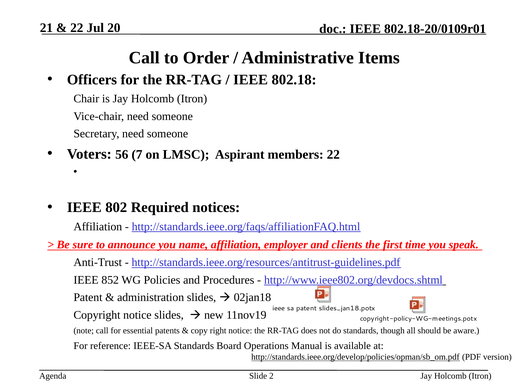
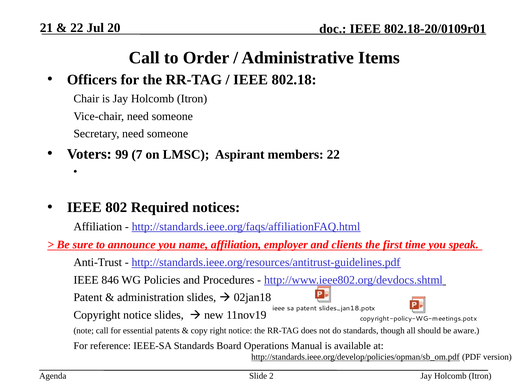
56: 56 -> 99
852: 852 -> 846
